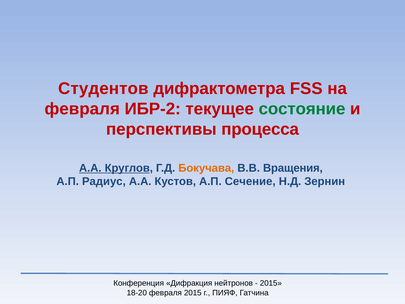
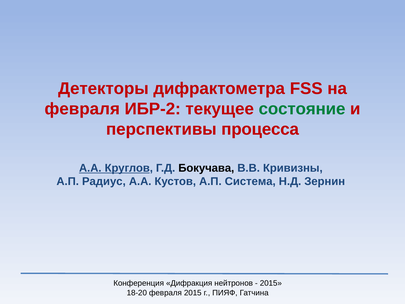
Студентов: Студентов -> Детекторы
Бокучава colour: orange -> black
Вращения: Вращения -> Кривизны
Сечение: Сечение -> Система
